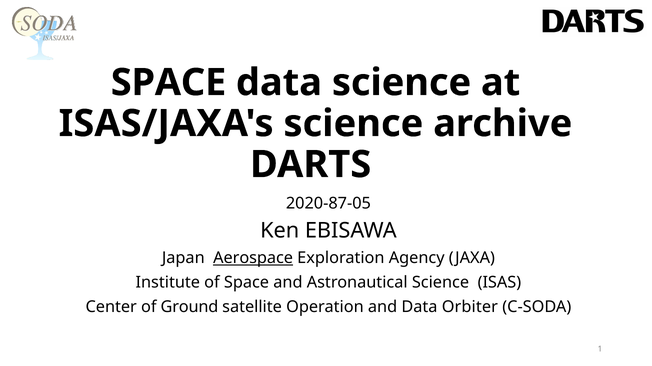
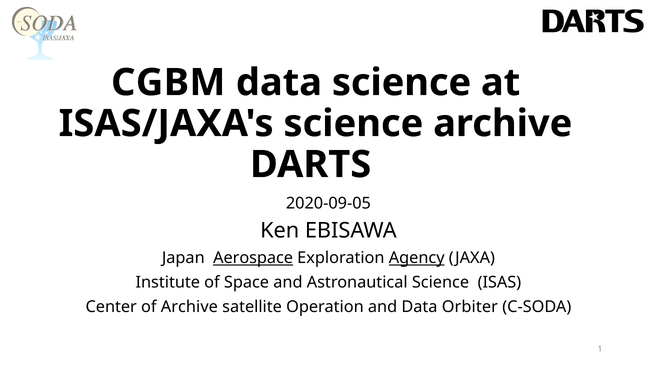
SPACE at (169, 83): SPACE -> CGBM
2020-87-05: 2020-87-05 -> 2020-09-05
Agency underline: none -> present
of Ground: Ground -> Archive
